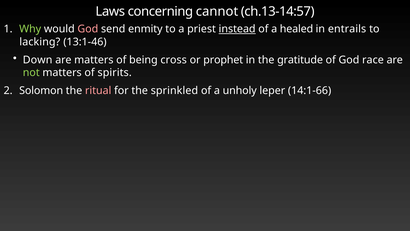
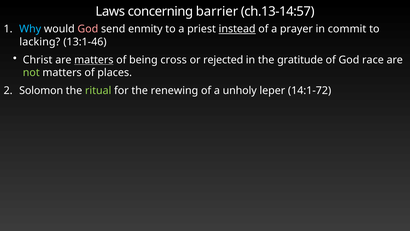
cannot: cannot -> barrier
Why colour: light green -> light blue
healed: healed -> prayer
entrails: entrails -> commit
Down: Down -> Christ
matters at (94, 60) underline: none -> present
prophet: prophet -> rejected
spirits: spirits -> places
ritual colour: pink -> light green
sprinkled: sprinkled -> renewing
14:1-66: 14:1-66 -> 14:1-72
